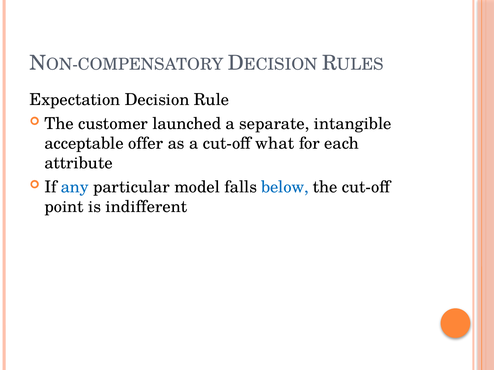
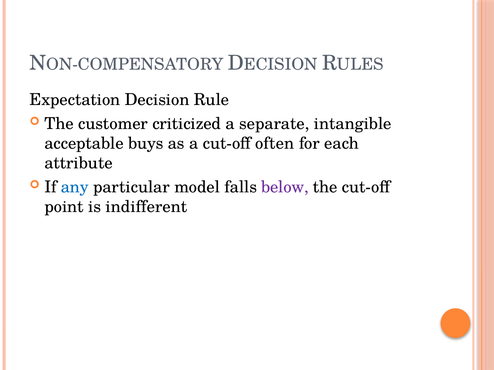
launched: launched -> criticized
offer: offer -> buys
what: what -> often
below colour: blue -> purple
